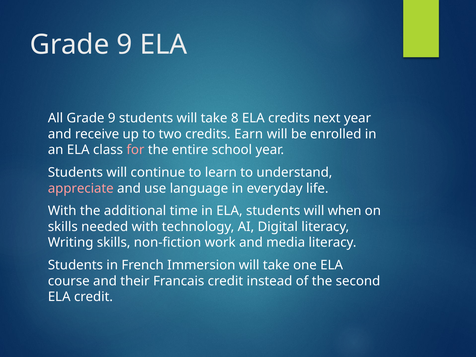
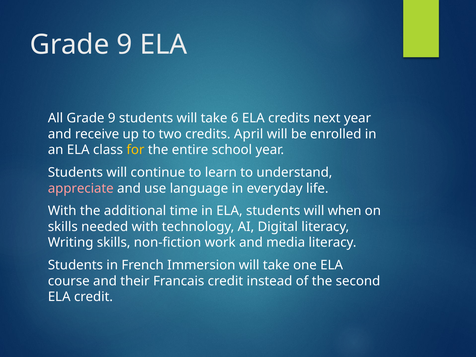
8: 8 -> 6
Earn: Earn -> April
for colour: pink -> yellow
